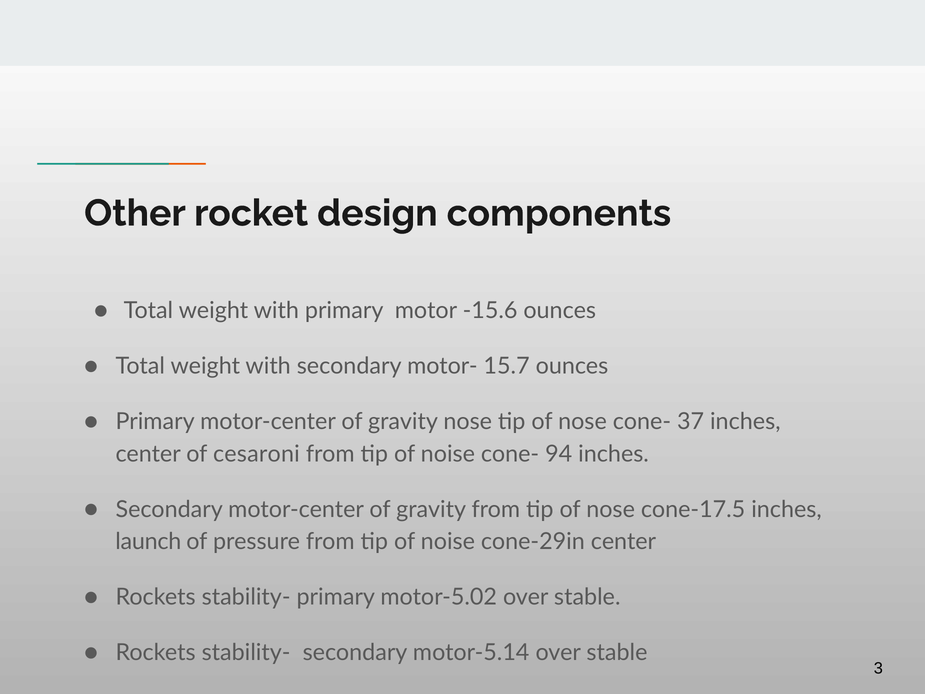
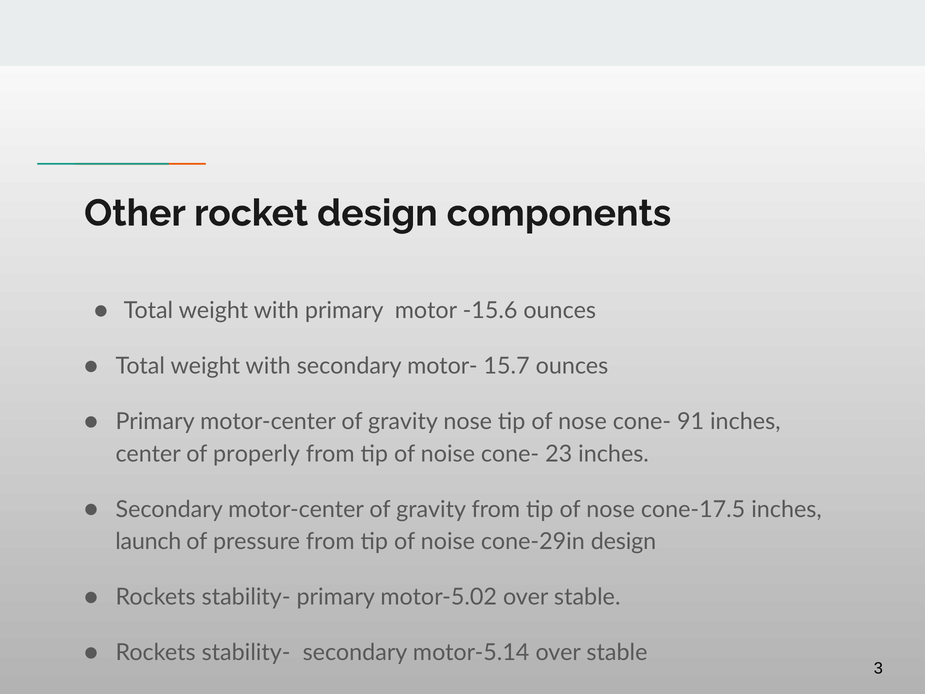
37: 37 -> 91
cesaroni: cesaroni -> properly
94: 94 -> 23
cone-29in center: center -> design
